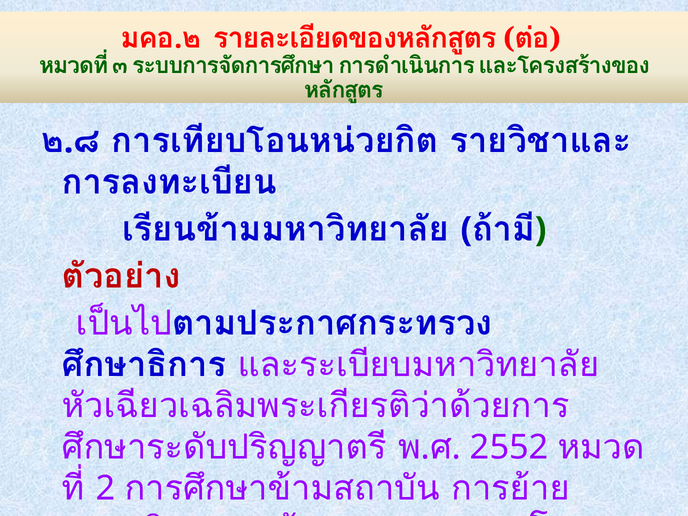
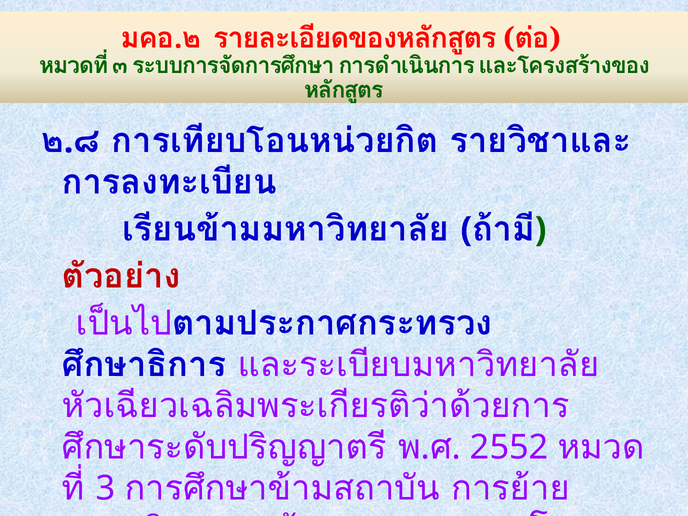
2: 2 -> 3
